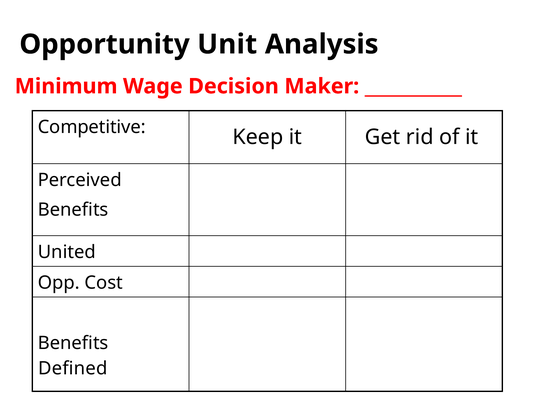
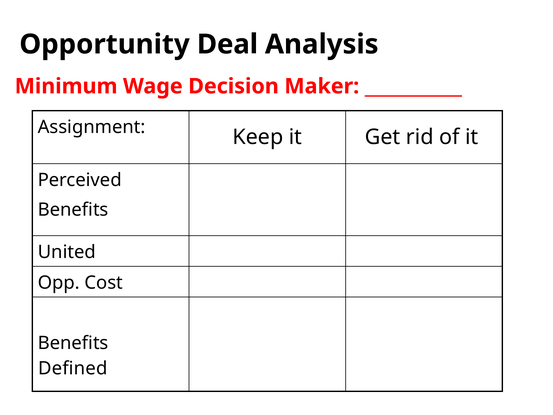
Unit: Unit -> Deal
Competitive: Competitive -> Assignment
